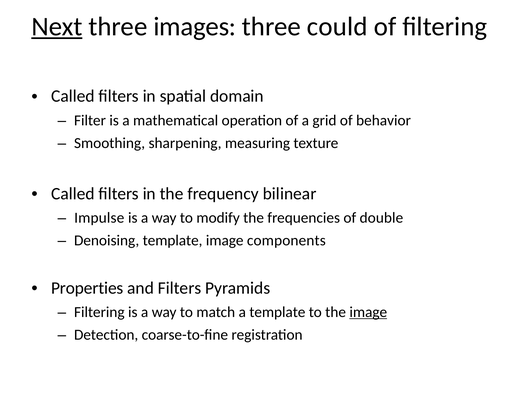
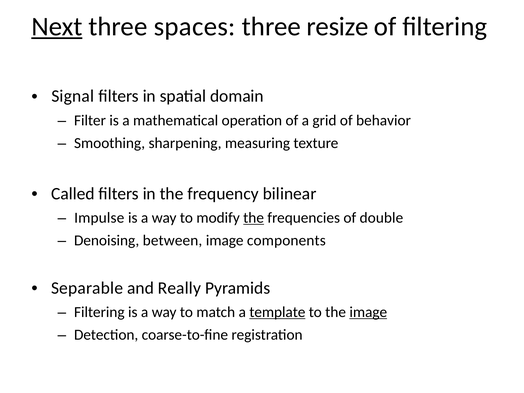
images: images -> spaces
could: could -> resize
Called at (73, 96): Called -> Signal
the at (254, 218) underline: none -> present
Denoising template: template -> between
Properties: Properties -> Separable
and Filters: Filters -> Really
template at (277, 312) underline: none -> present
